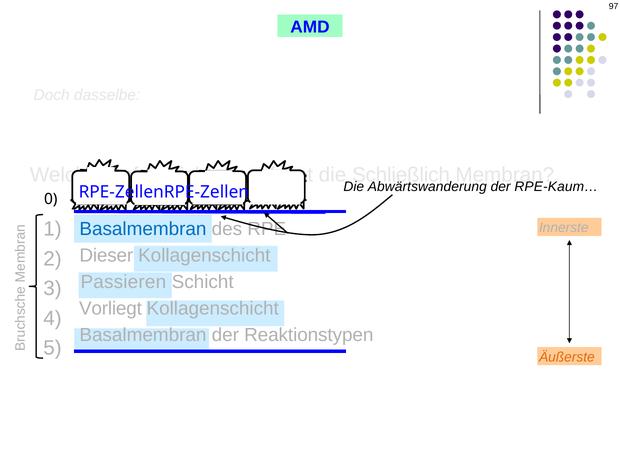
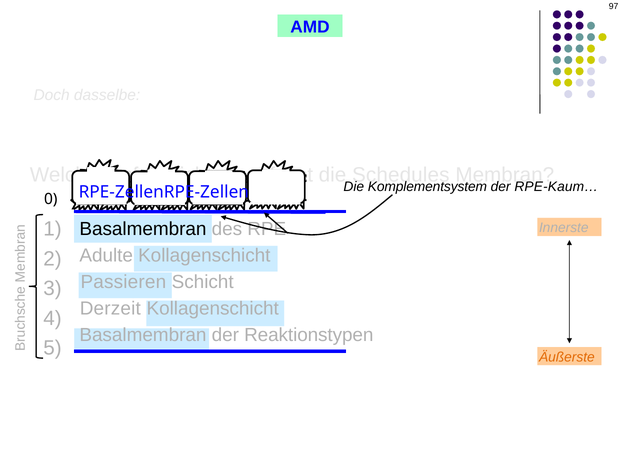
Schließlich: Schließlich -> Schedules
Abwärtswanderung: Abwärtswanderung -> Komplementsystem
Basalmembran at (143, 229) colour: blue -> black
Dieser: Dieser -> Adulte
Vorliegt: Vorliegt -> Derzeit
